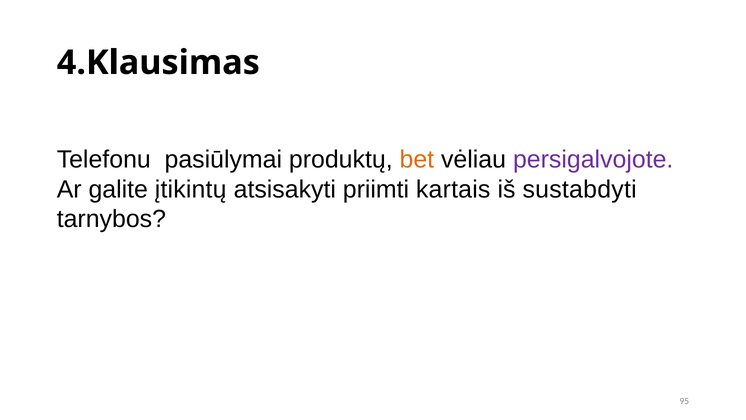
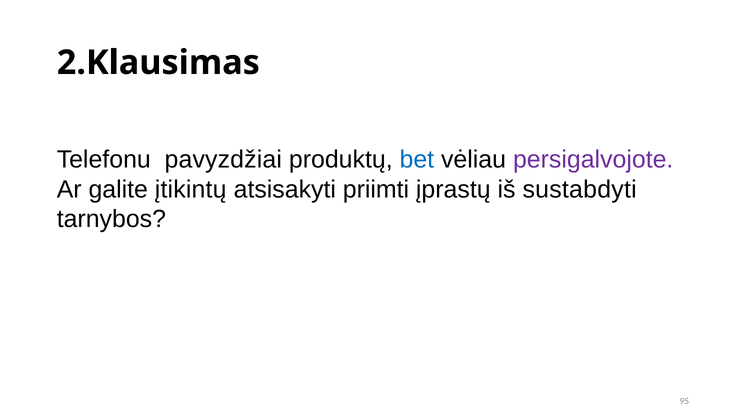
4.Klausimas: 4.Klausimas -> 2.Klausimas
pasiūlymai: pasiūlymai -> pavyzdžiai
bet colour: orange -> blue
kartais: kartais -> įprastų
